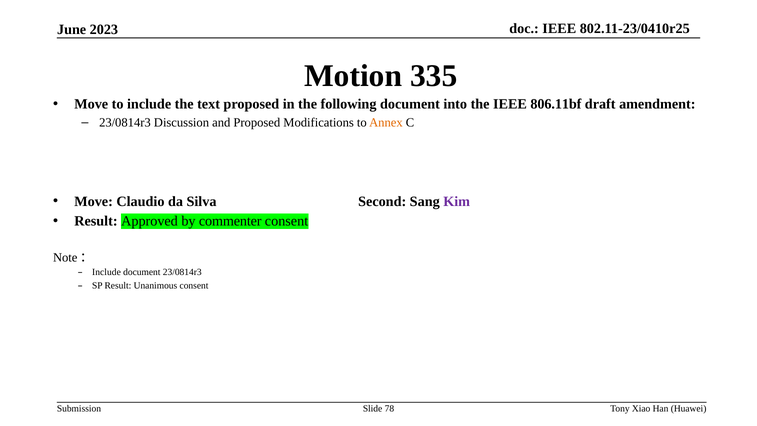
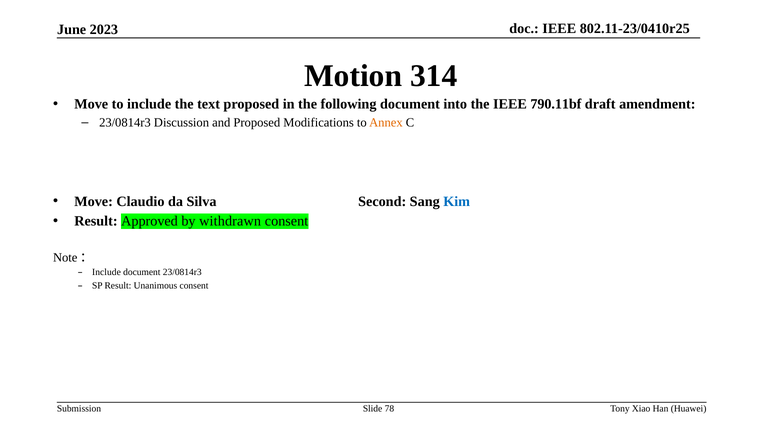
335: 335 -> 314
806.11bf: 806.11bf -> 790.11bf
Kim colour: purple -> blue
commenter: commenter -> withdrawn
